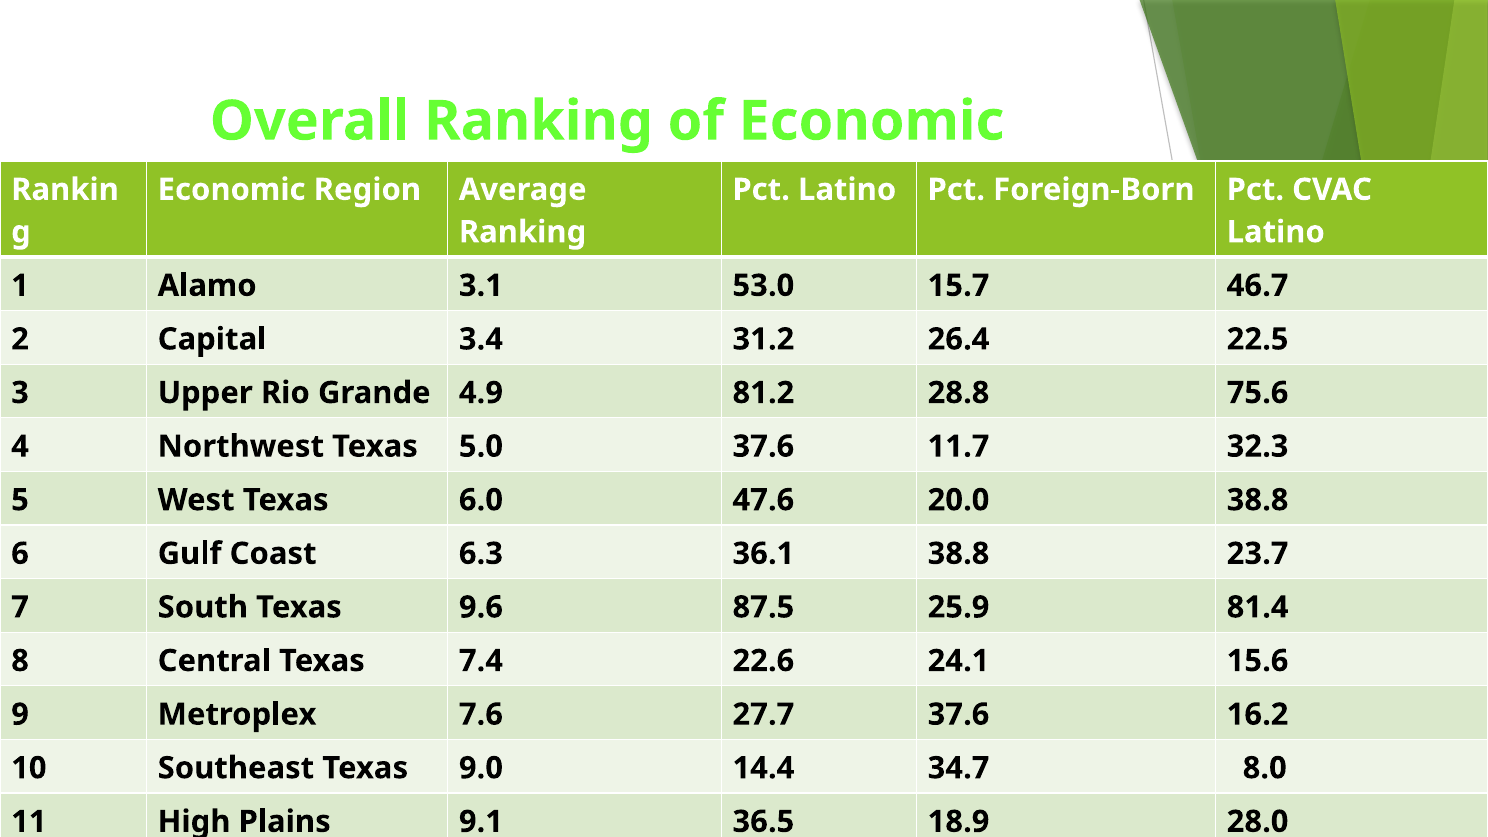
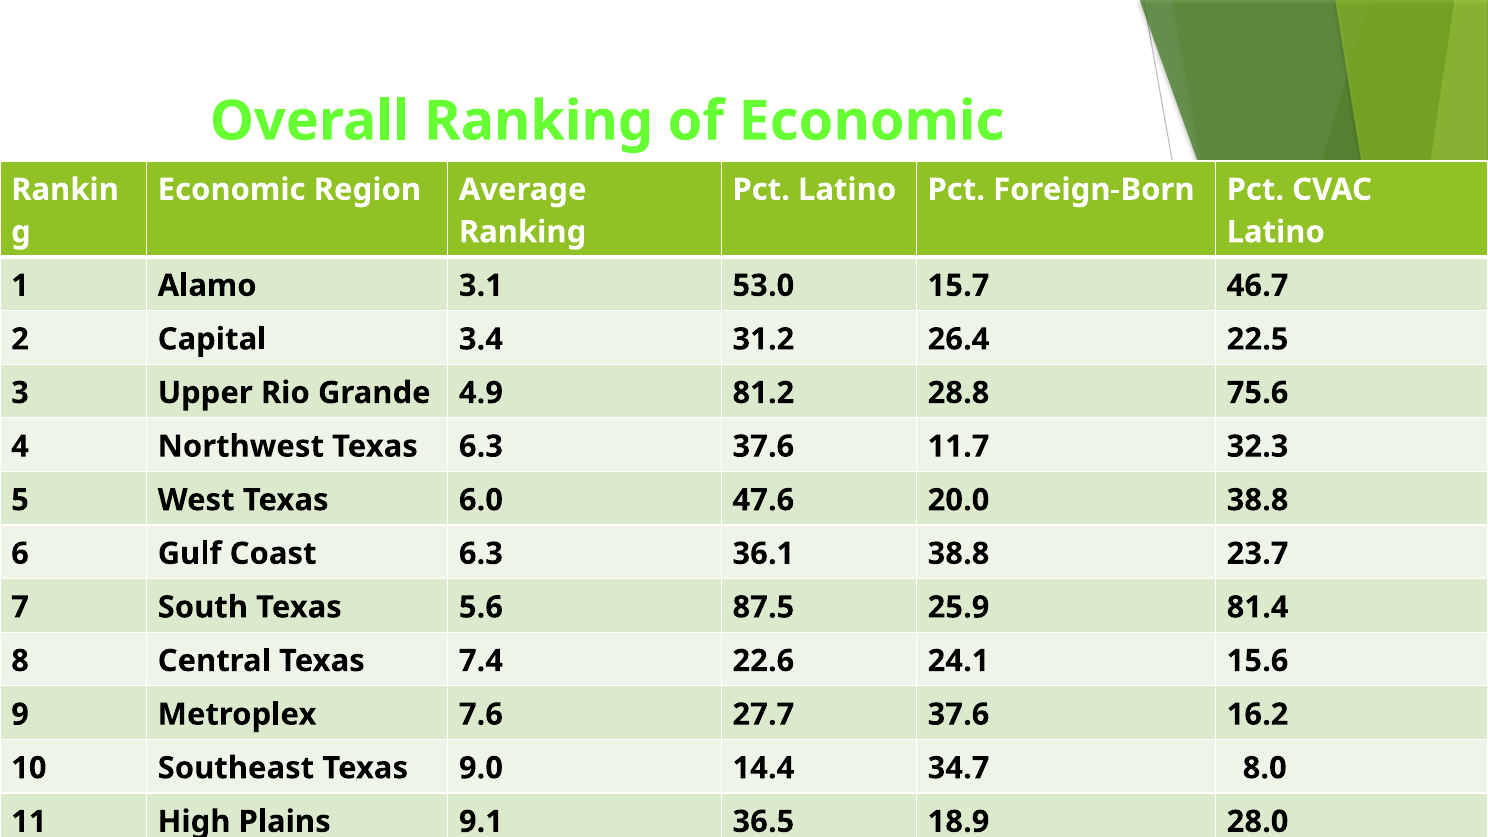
Texas 5.0: 5.0 -> 6.3
9.6: 9.6 -> 5.6
